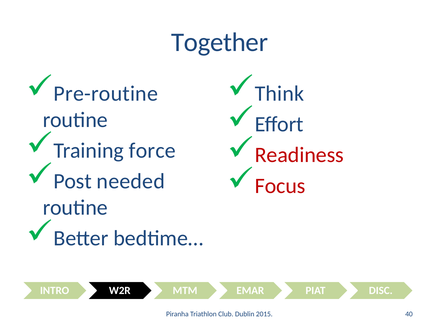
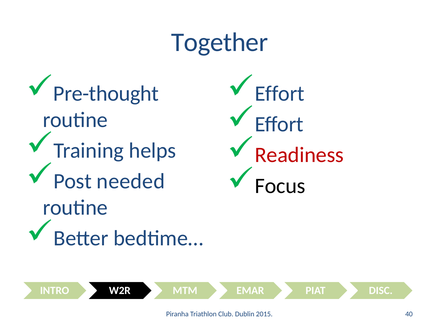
Pre-routine: Pre-routine -> Pre-thought
Think at (279, 94): Think -> Effort
force: force -> helps
Focus colour: red -> black
